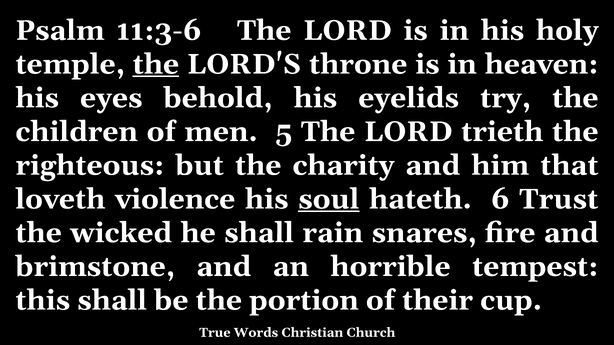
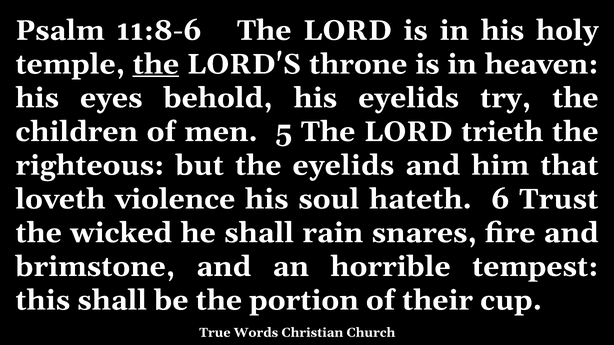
11:3-6: 11:3-6 -> 11:8-6
the charity: charity -> eyelids
soul underline: present -> none
